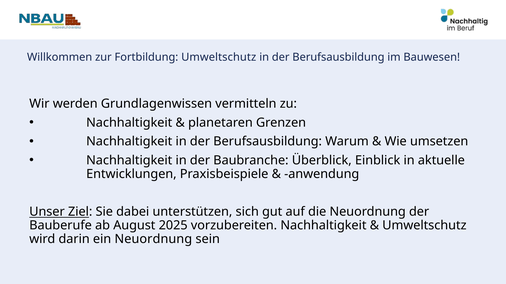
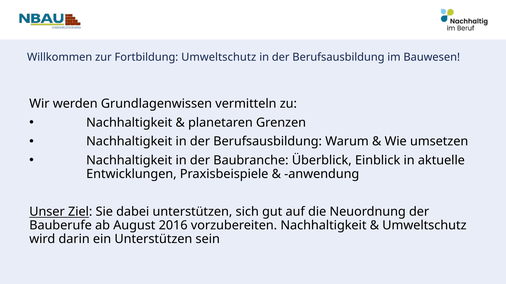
2025: 2025 -> 2016
ein Neuordnung: Neuordnung -> Unterstützen
